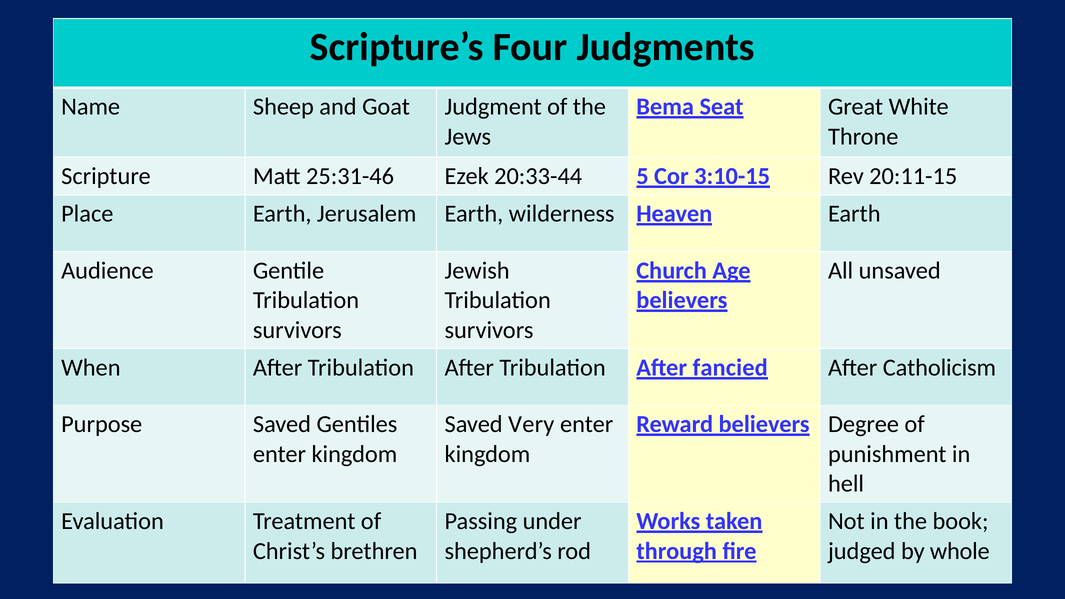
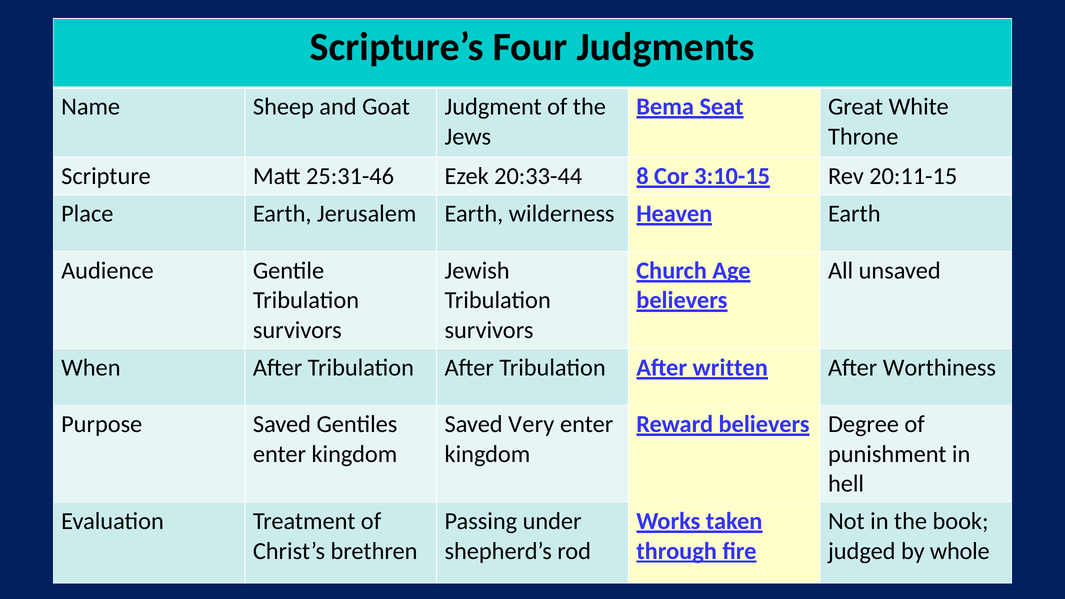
5: 5 -> 8
fancied: fancied -> written
Catholicism: Catholicism -> Worthiness
